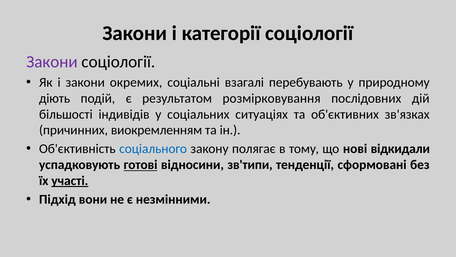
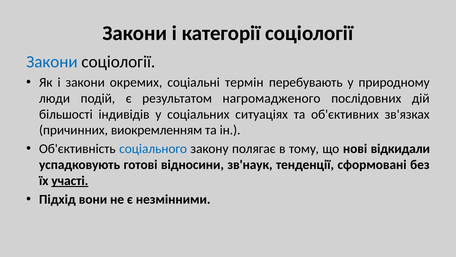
Закони at (52, 62) colour: purple -> blue
взагалі: взагалі -> термін
діють: діють -> люди
розмірковування: розмірковування -> нагромадженого
готові underline: present -> none
зв'типи: зв'типи -> зв'наук
